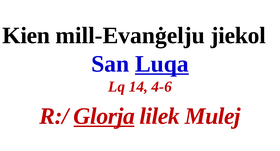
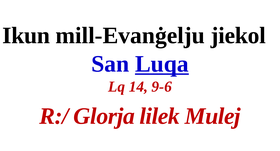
Kien: Kien -> Ikun
4-6: 4-6 -> 9-6
Glorja underline: present -> none
